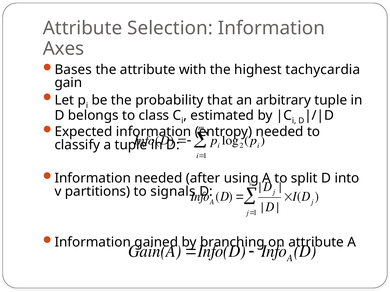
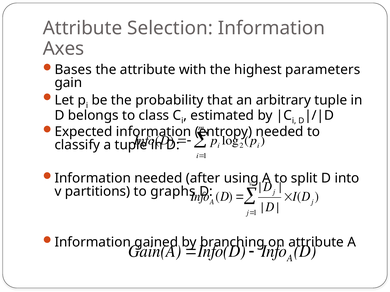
tachycardia: tachycardia -> parameters
signals: signals -> graphs
